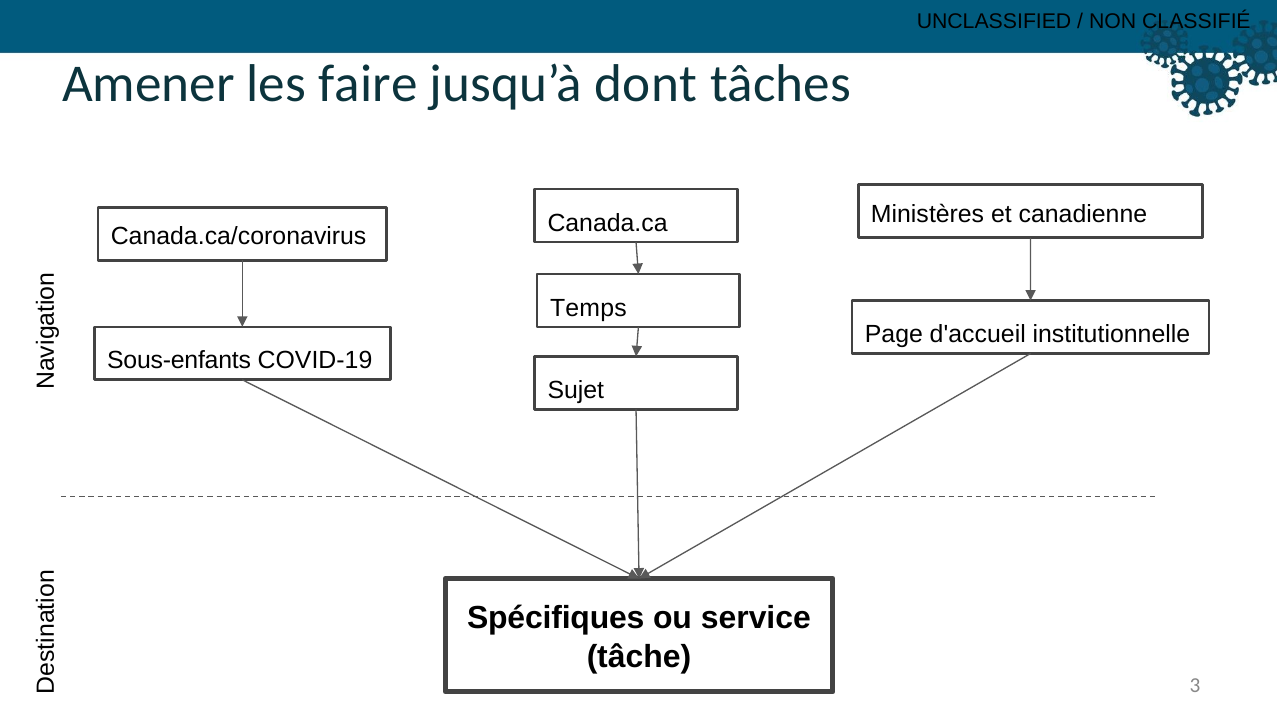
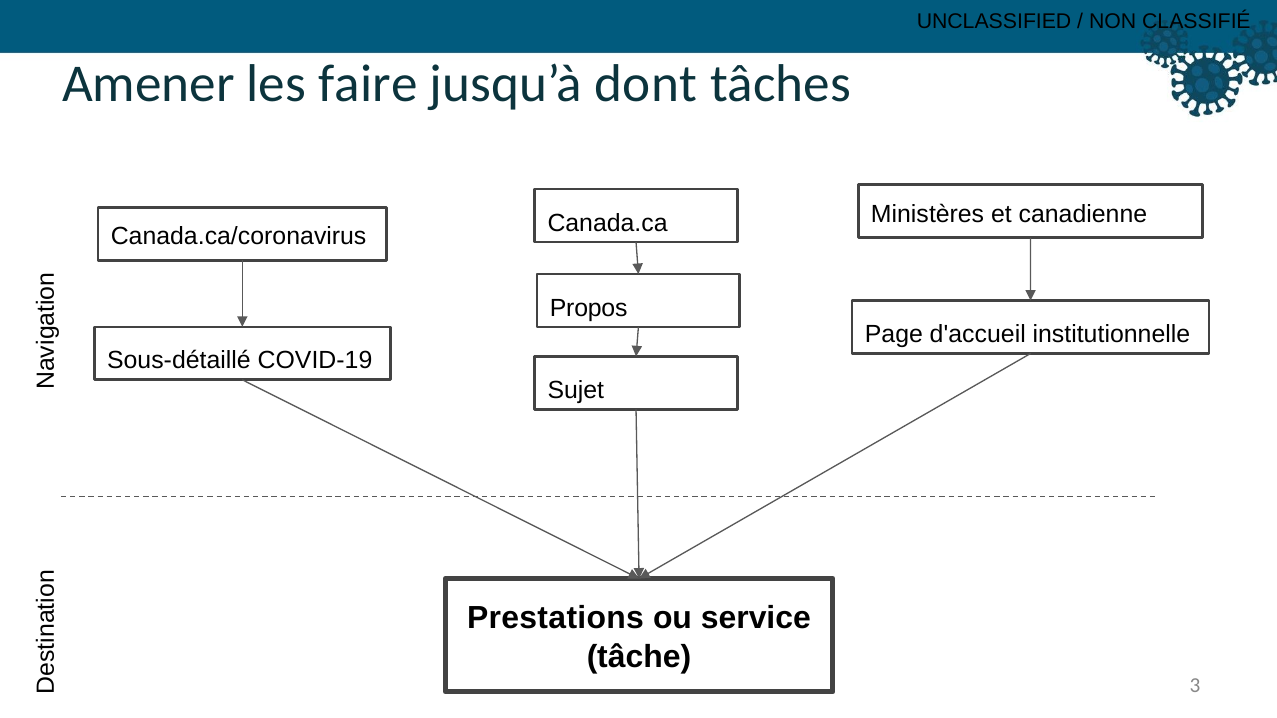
Temps: Temps -> Propos
Sous-enfants: Sous-enfants -> Sous-détaillé
Spécifiques: Spécifiques -> Prestations
